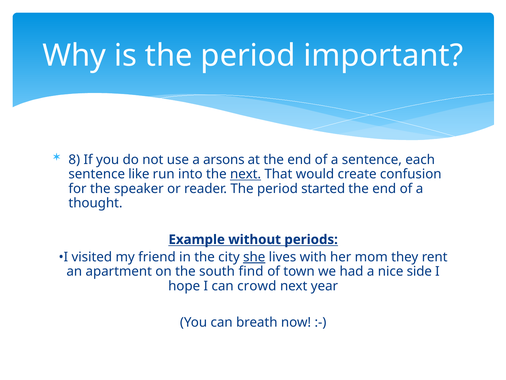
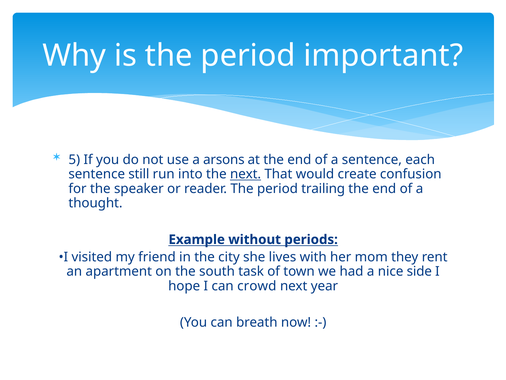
8: 8 -> 5
like: like -> still
started: started -> trailing
she underline: present -> none
find: find -> task
